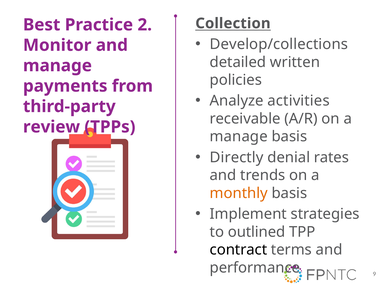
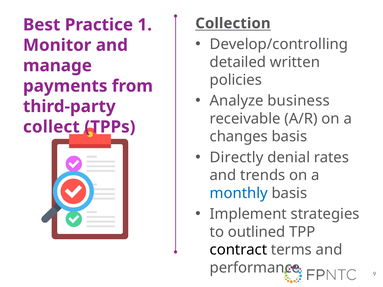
2: 2 -> 1
Develop/collections: Develop/collections -> Develop/controlling
activities: activities -> business
review: review -> collect
manage at (239, 137): manage -> changes
monthly colour: orange -> blue
